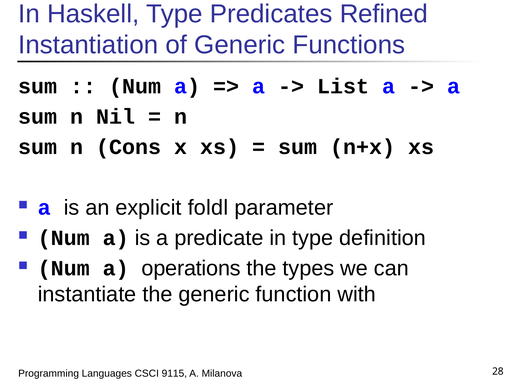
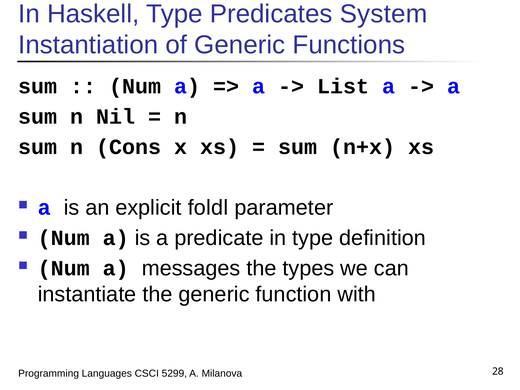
Refined: Refined -> System
operations: operations -> messages
9115: 9115 -> 5299
